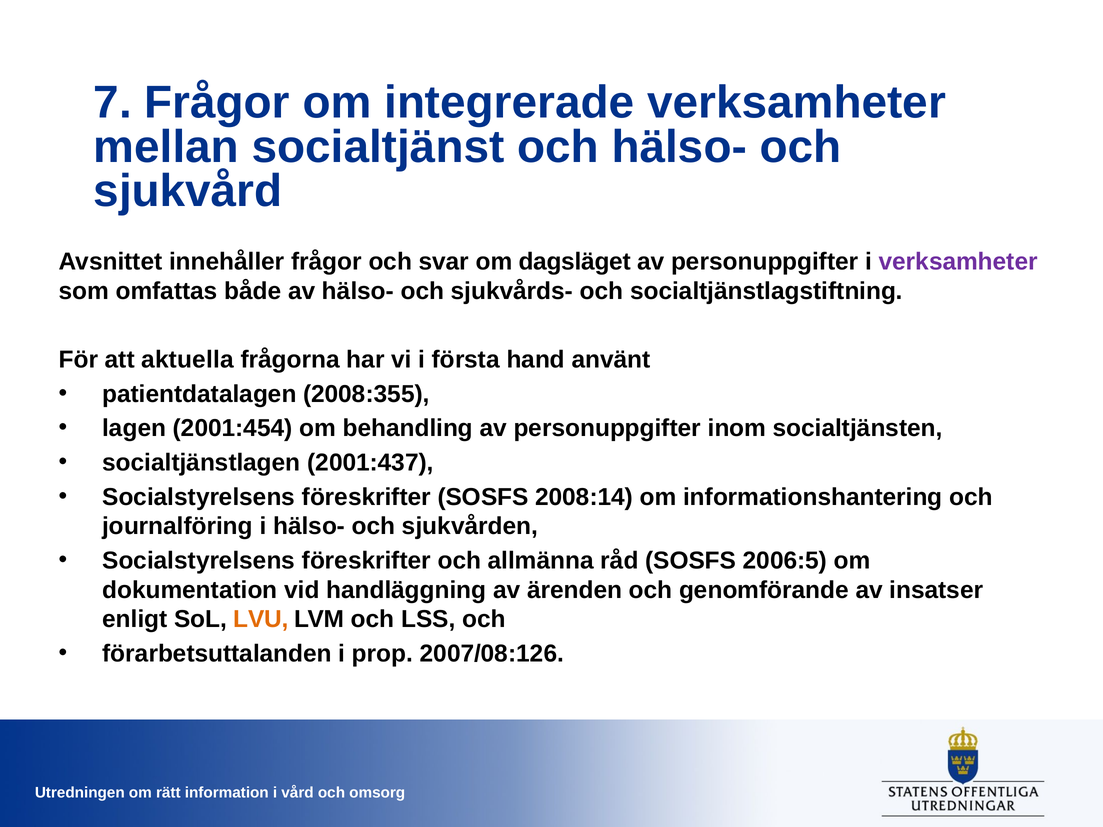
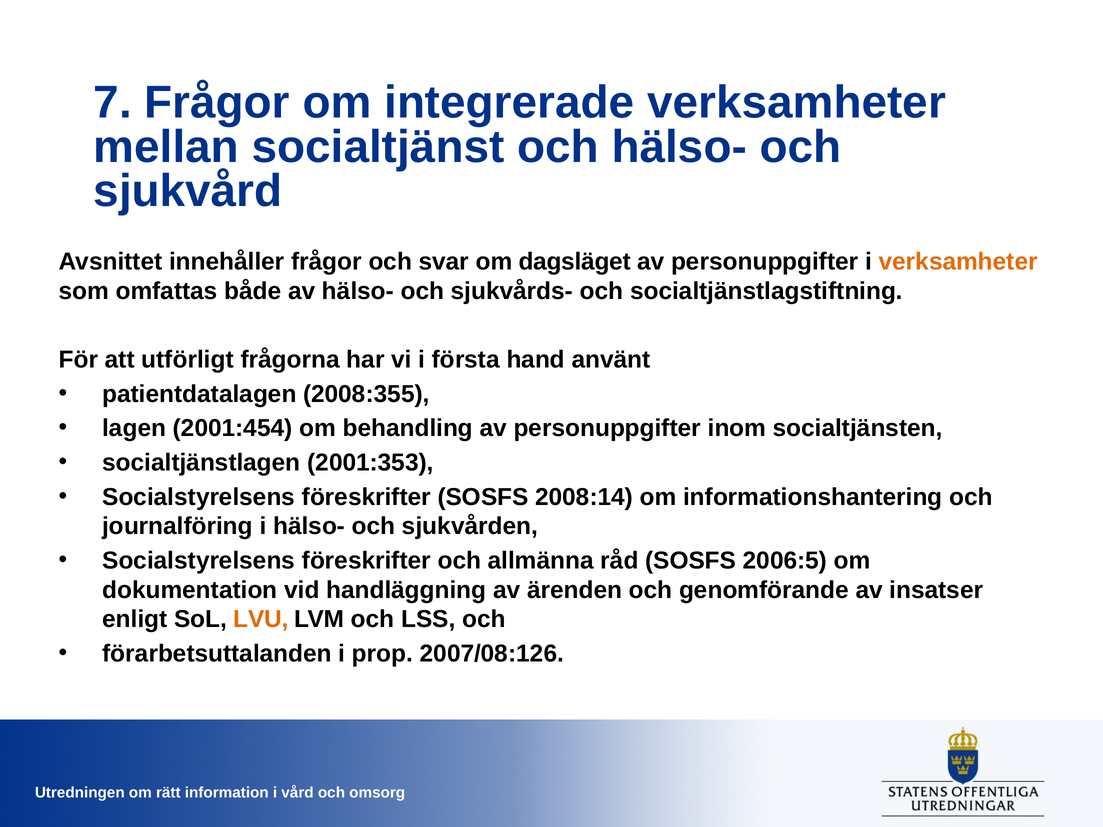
verksamheter at (958, 262) colour: purple -> orange
aktuella: aktuella -> utförligt
2001:437: 2001:437 -> 2001:353
